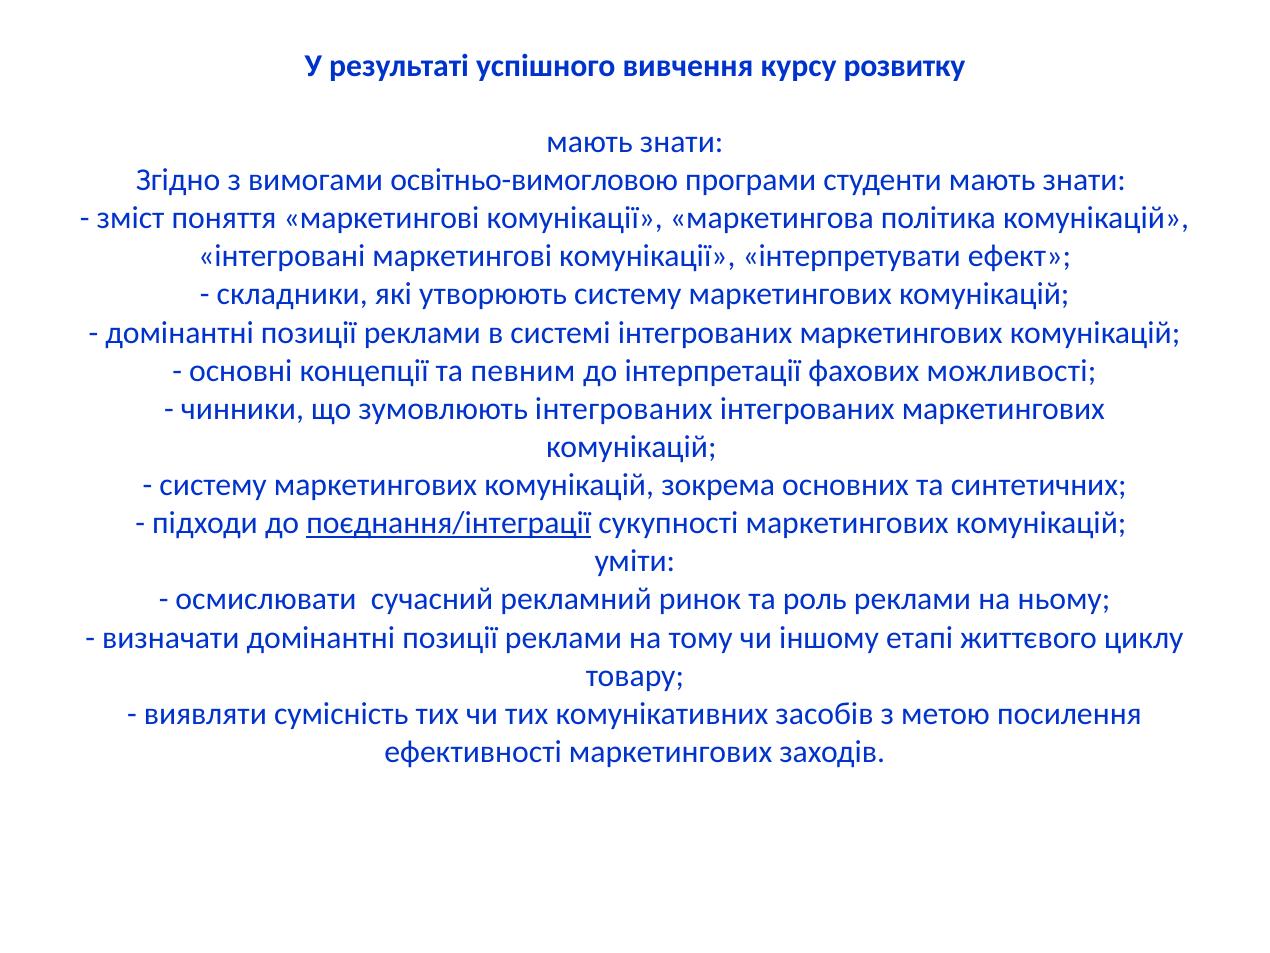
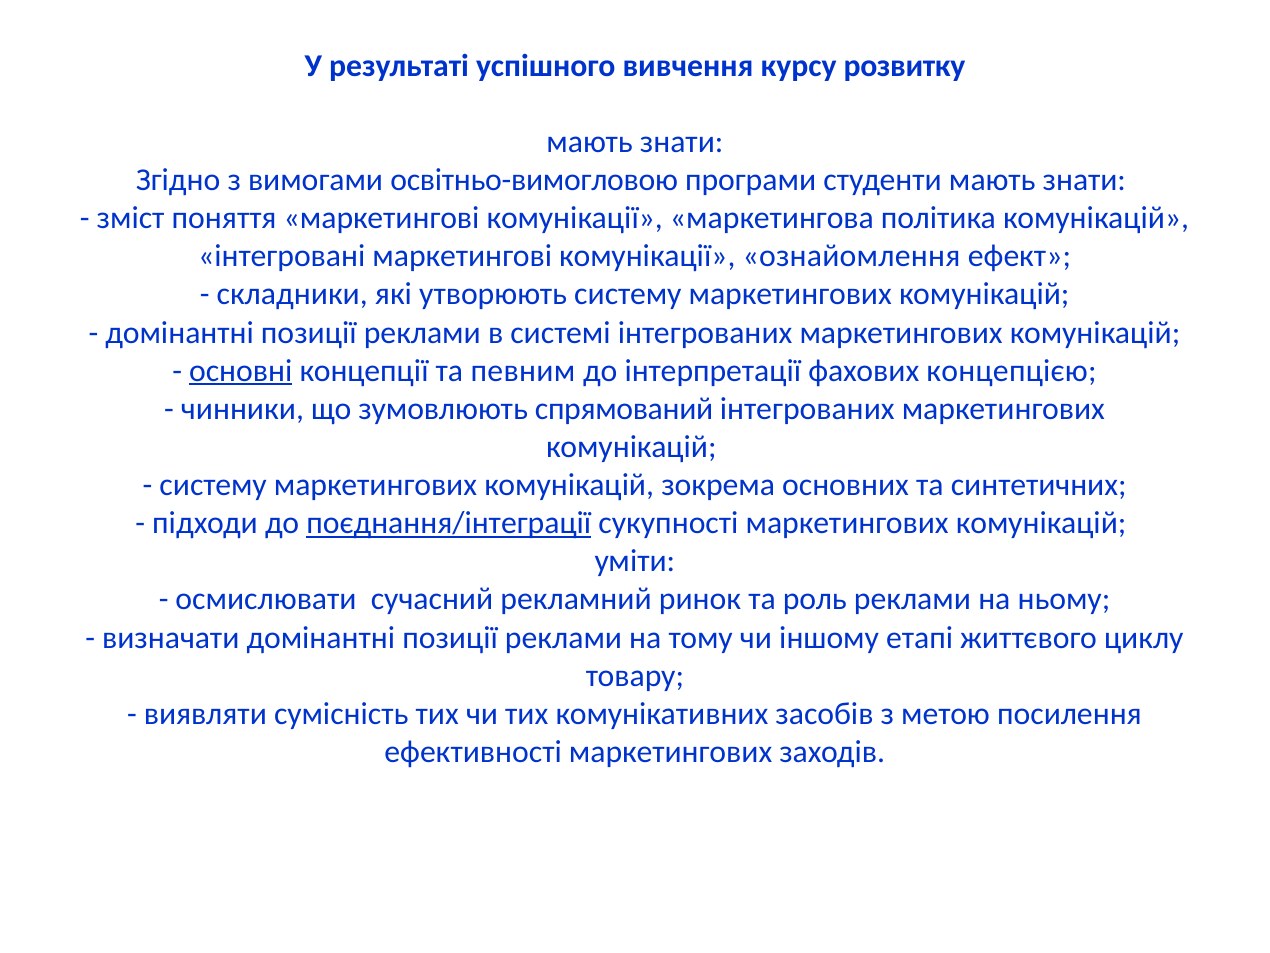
інтерпретувати: інтерпретувати -> ознайомлення
основні underline: none -> present
можливості: можливості -> концепцією
зумовлюють інтегрованих: інтегрованих -> спрямований
